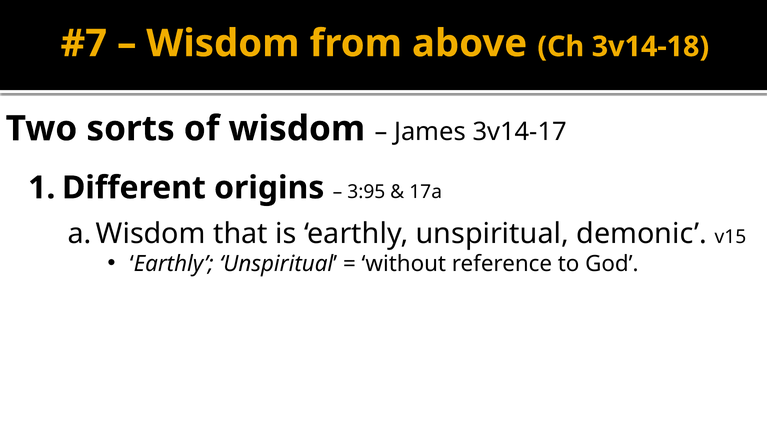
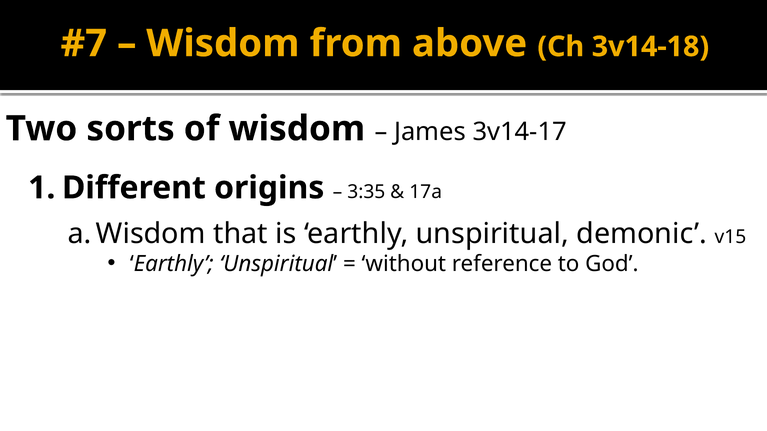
3:95: 3:95 -> 3:35
